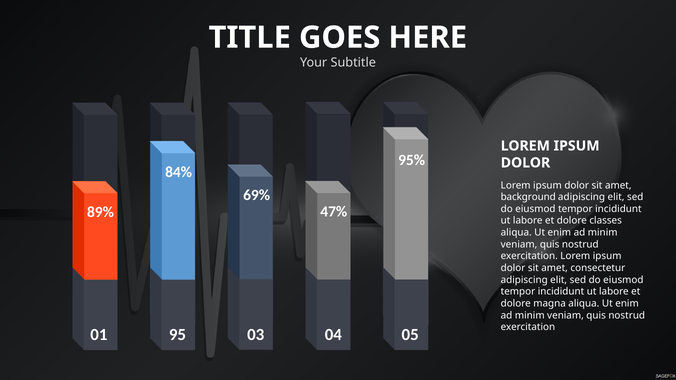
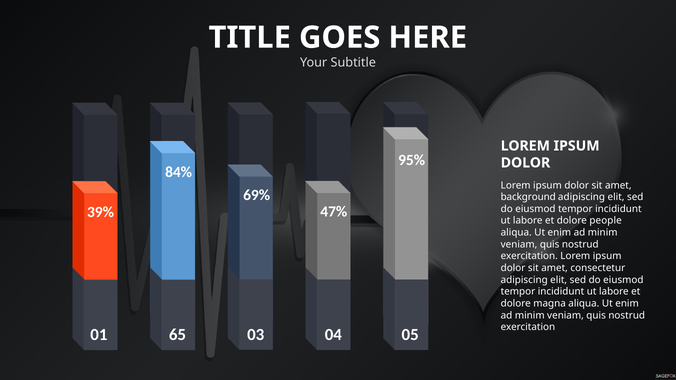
89%: 89% -> 39%
classes: classes -> people
95: 95 -> 65
